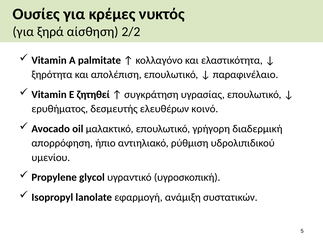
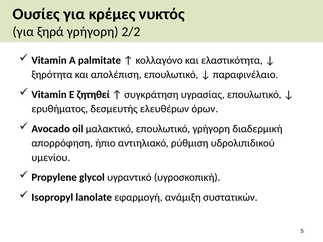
ξηρά αίσθηση: αίσθηση -> γρήγορη
κοινό: κοινό -> όρων
